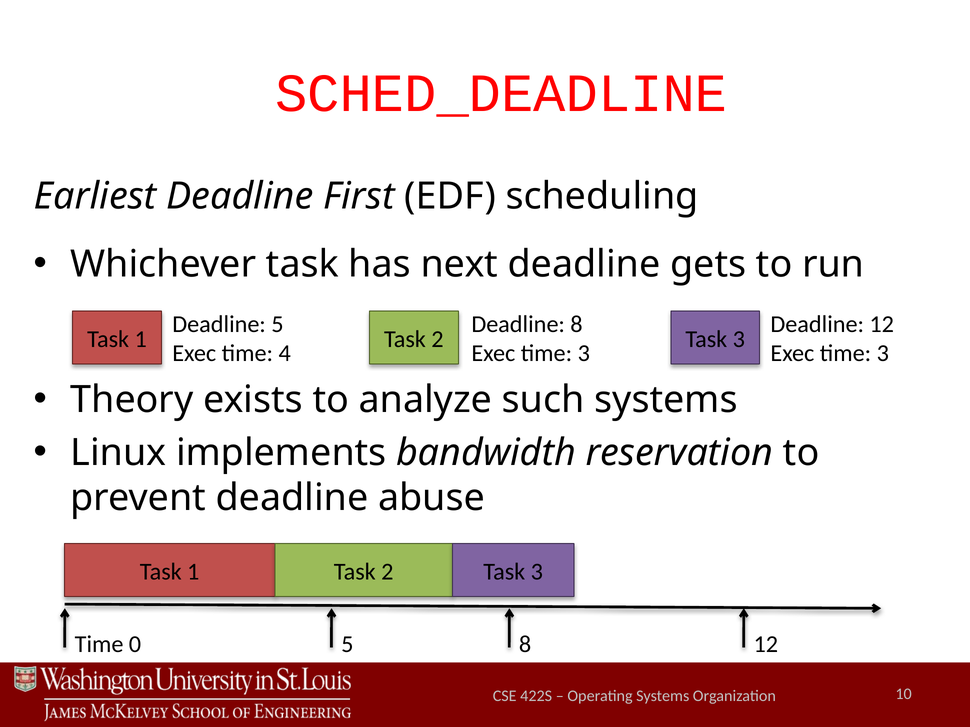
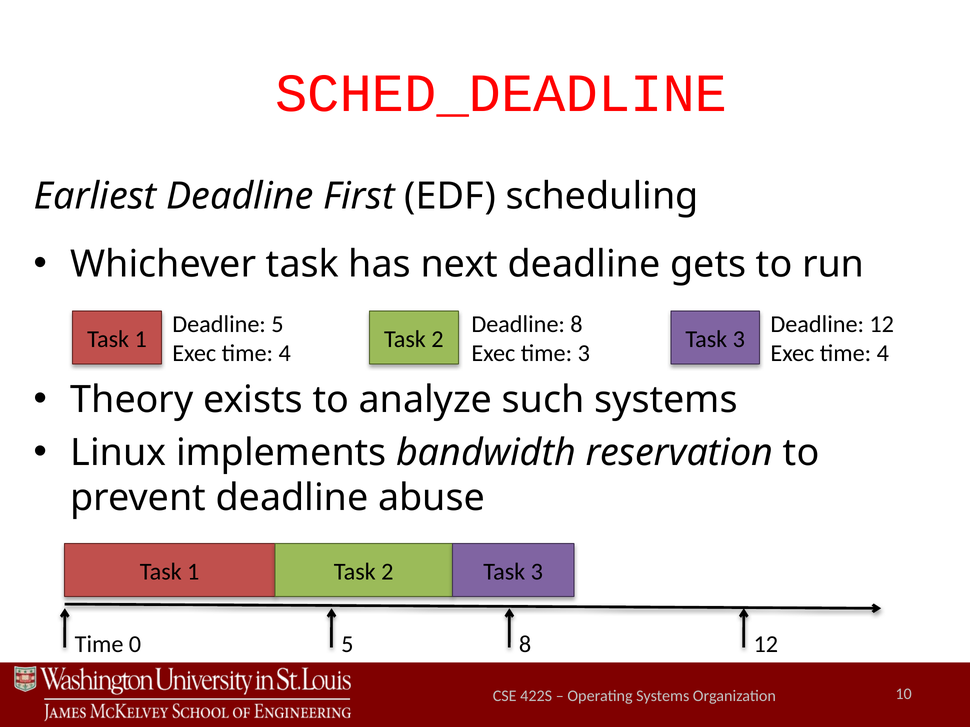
3 at (883, 353): 3 -> 4
